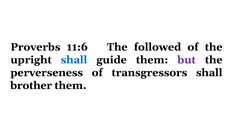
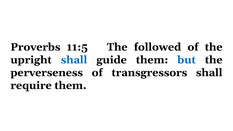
11:6: 11:6 -> 11:5
but colour: purple -> blue
brother: brother -> require
